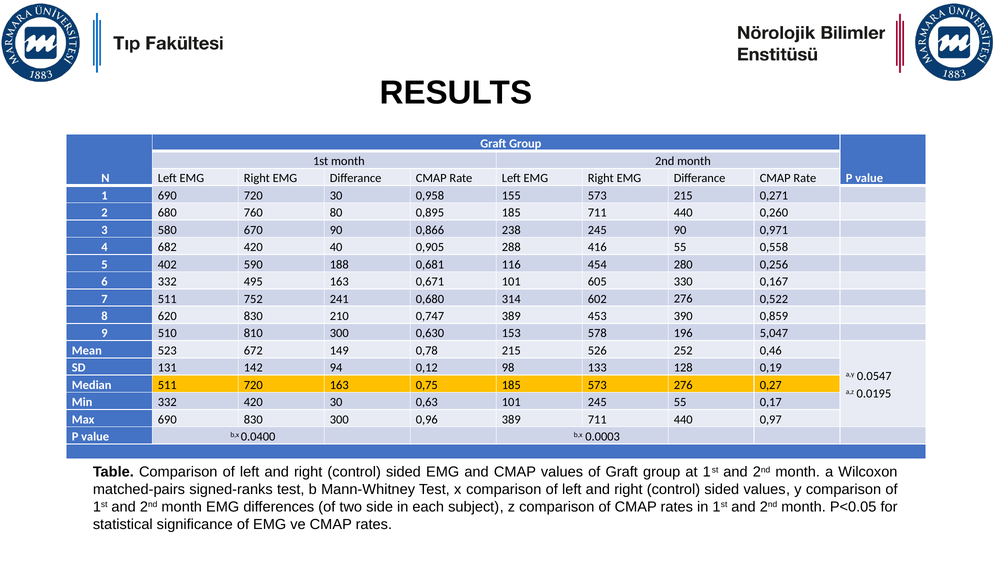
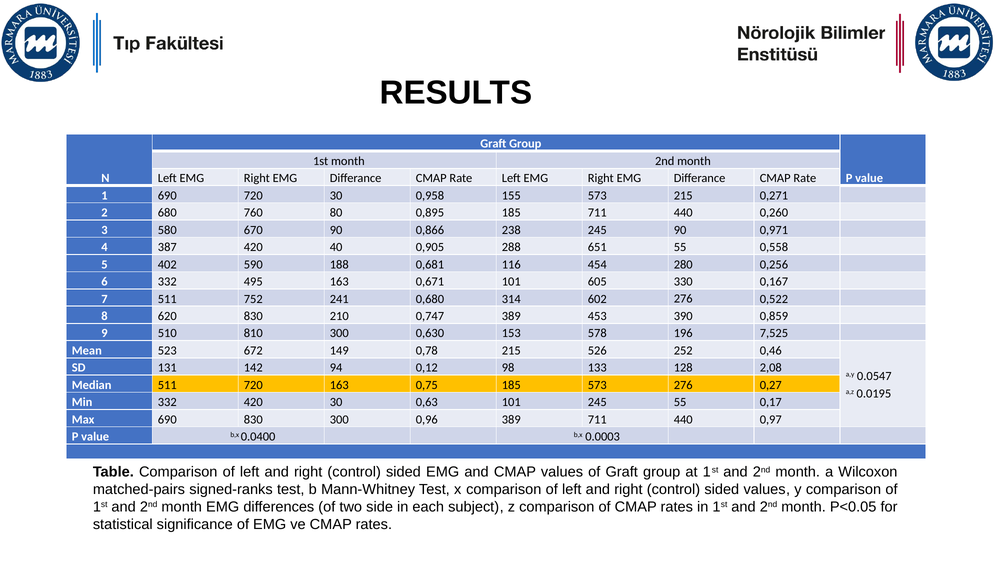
682: 682 -> 387
416: 416 -> 651
5,047: 5,047 -> 7,525
0,19: 0,19 -> 2,08
